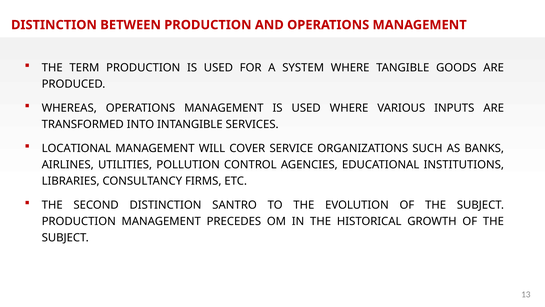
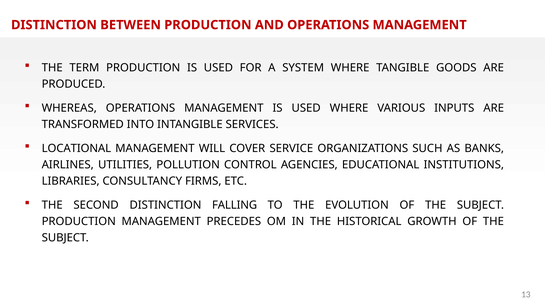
SANTRO: SANTRO -> FALLING
